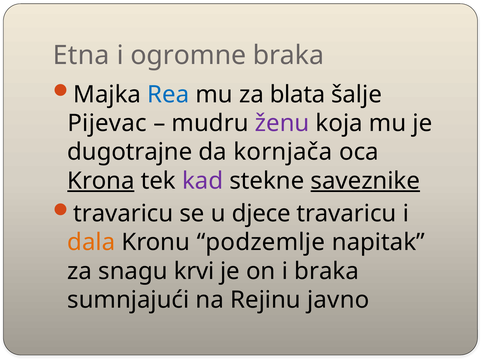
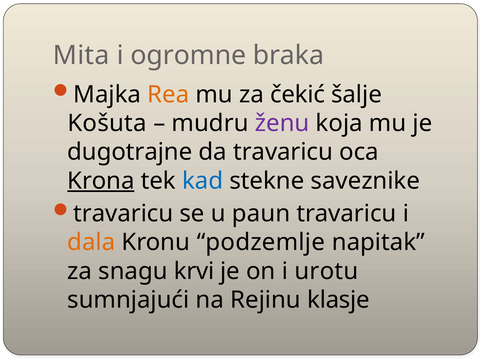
Etna: Etna -> Mita
Rea colour: blue -> orange
blata: blata -> čekić
Pijevac: Pijevac -> Košuta
da kornjača: kornjača -> travaricu
kad colour: purple -> blue
saveznike underline: present -> none
djece: djece -> paun
i braka: braka -> urotu
javno: javno -> klasje
